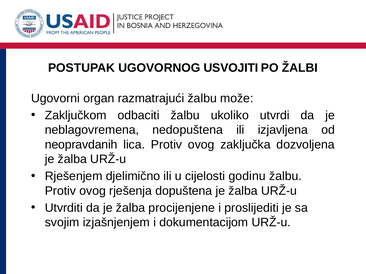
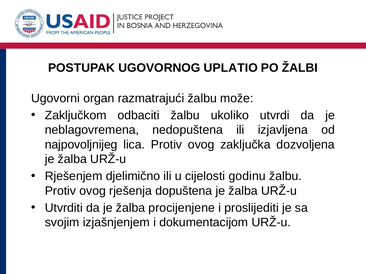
USVOJITI: USVOJITI -> UPLATIO
neopravdanih: neopravdanih -> najpovoljnijeg
